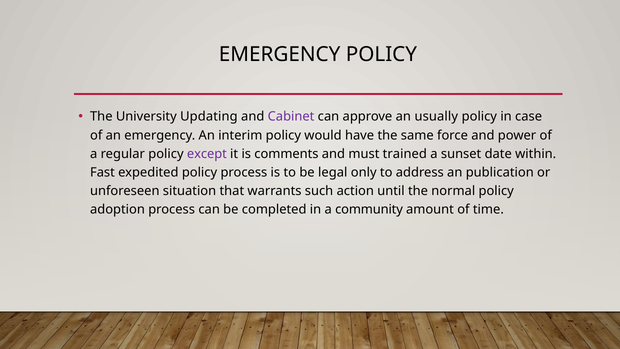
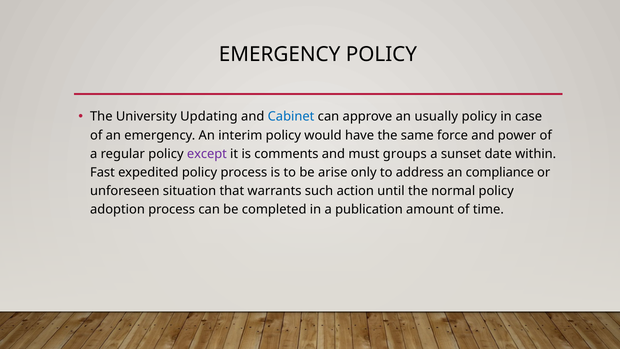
Cabinet colour: purple -> blue
trained: trained -> groups
legal: legal -> arise
publication: publication -> compliance
community: community -> publication
